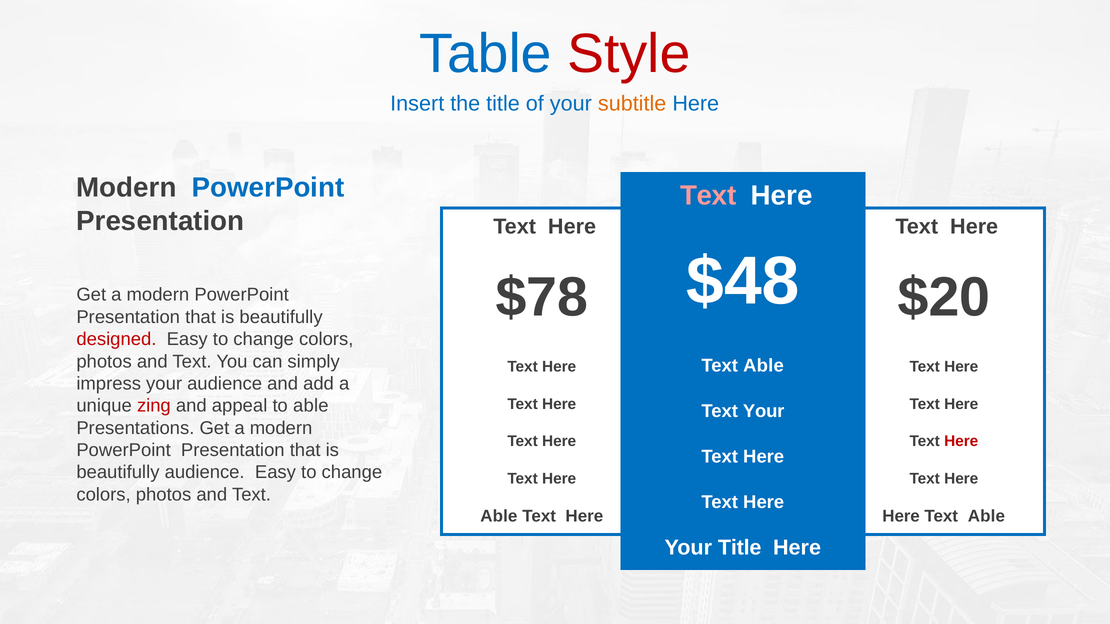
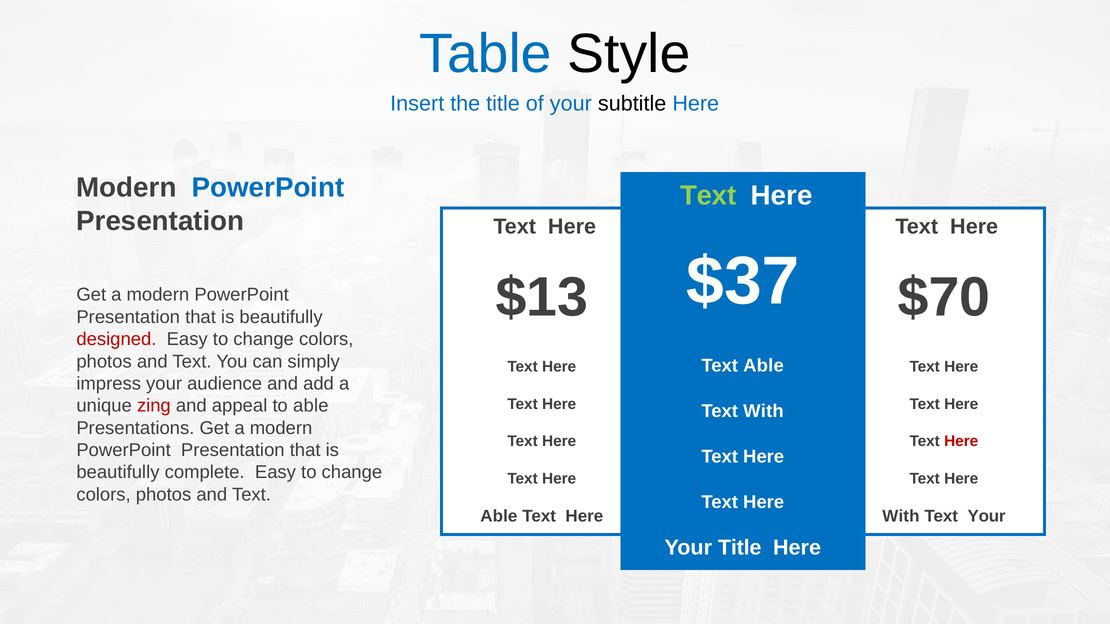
Style colour: red -> black
subtitle colour: orange -> black
Text at (708, 196) colour: pink -> light green
$48: $48 -> $37
$78: $78 -> $13
$20: $20 -> $70
Text Your: Your -> With
beautifully audience: audience -> complete
Here at (901, 516): Here -> With
Able at (986, 516): Able -> Your
